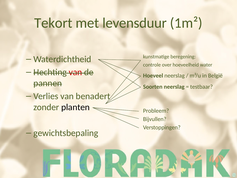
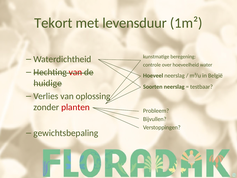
pannen: pannen -> huidige
benadert: benadert -> oplossing
planten colour: black -> red
